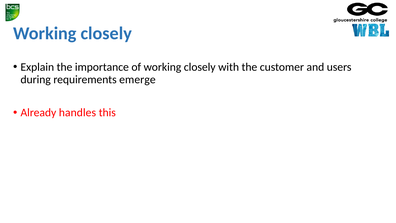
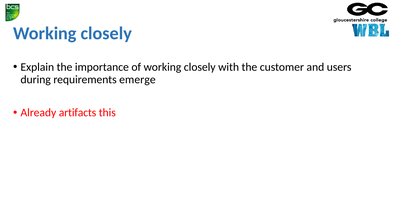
handles: handles -> artifacts
